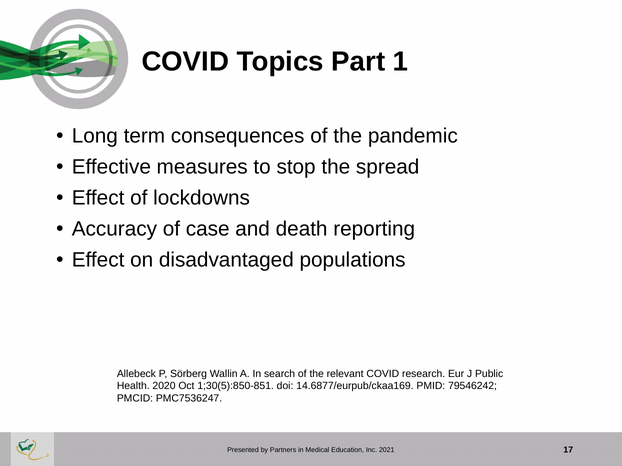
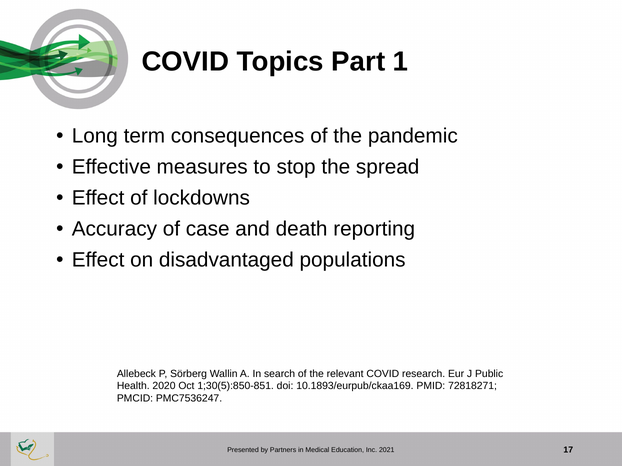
14.6877/eurpub/ckaa169: 14.6877/eurpub/ckaa169 -> 10.1893/eurpub/ckaa169
79546242: 79546242 -> 72818271
